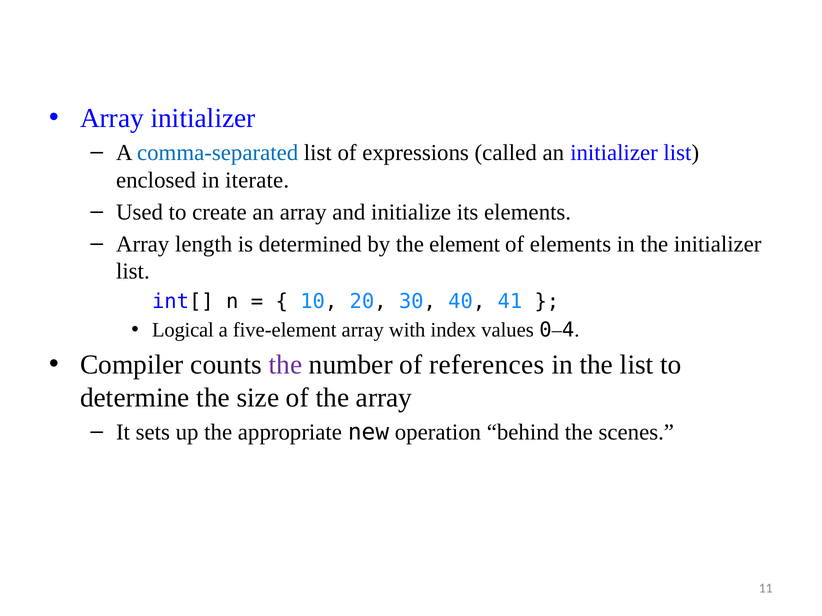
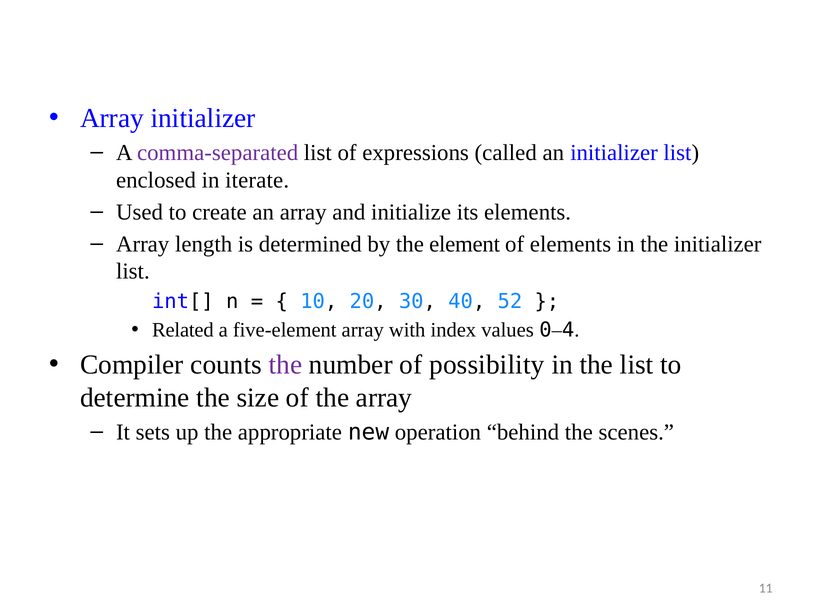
comma-separated colour: blue -> purple
41: 41 -> 52
Logical: Logical -> Related
references: references -> possibility
